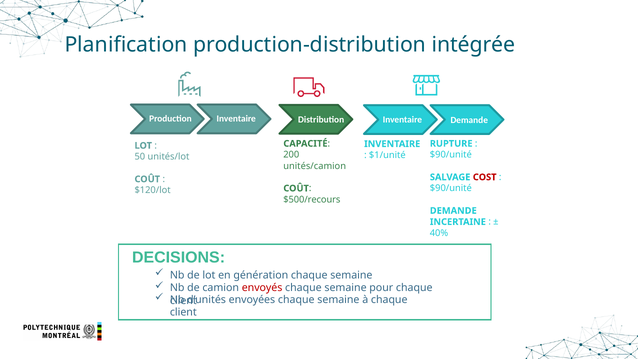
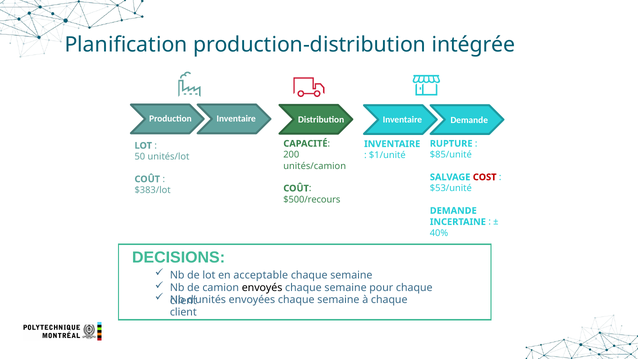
$90/unité at (451, 155): $90/unité -> $85/unité
$90/unité at (451, 188): $90/unité -> $53/unité
$120/lot: $120/lot -> $383/lot
génération: génération -> acceptable
envoyés colour: red -> black
